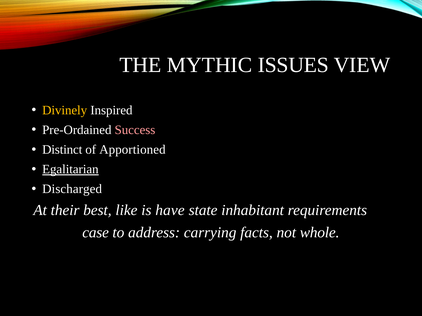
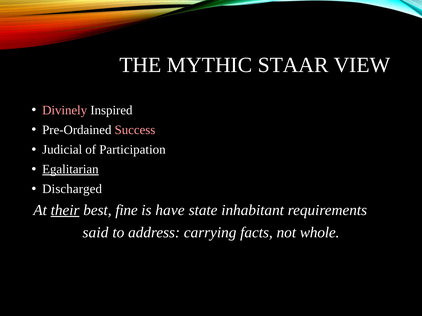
ISSUES: ISSUES -> STAAR
Divinely colour: yellow -> pink
Distinct: Distinct -> Judicial
Apportioned: Apportioned -> Participation
their underline: none -> present
like: like -> fine
case: case -> said
